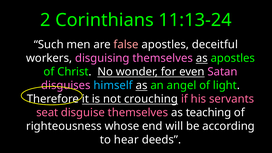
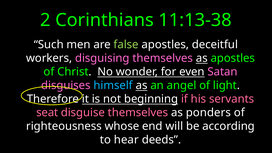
11:13-24: 11:13-24 -> 11:13-38
false colour: pink -> light green
crouching: crouching -> beginning
teaching: teaching -> ponders
